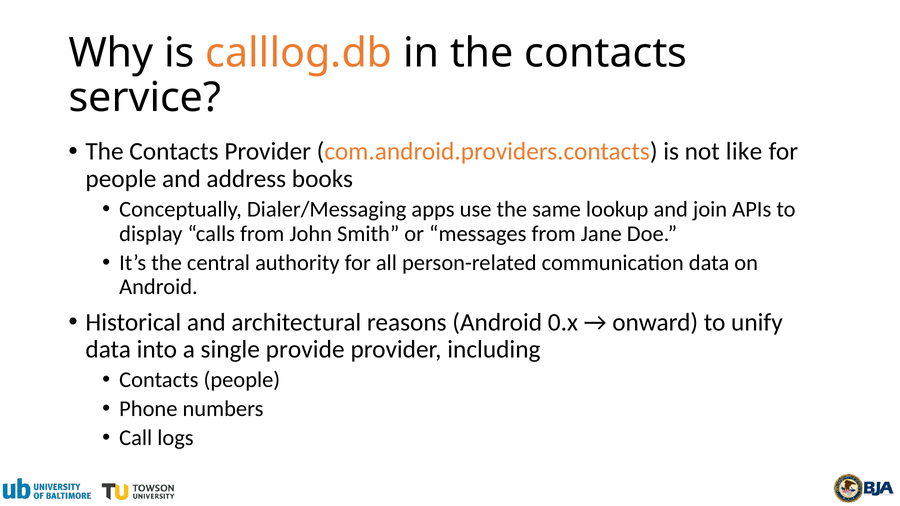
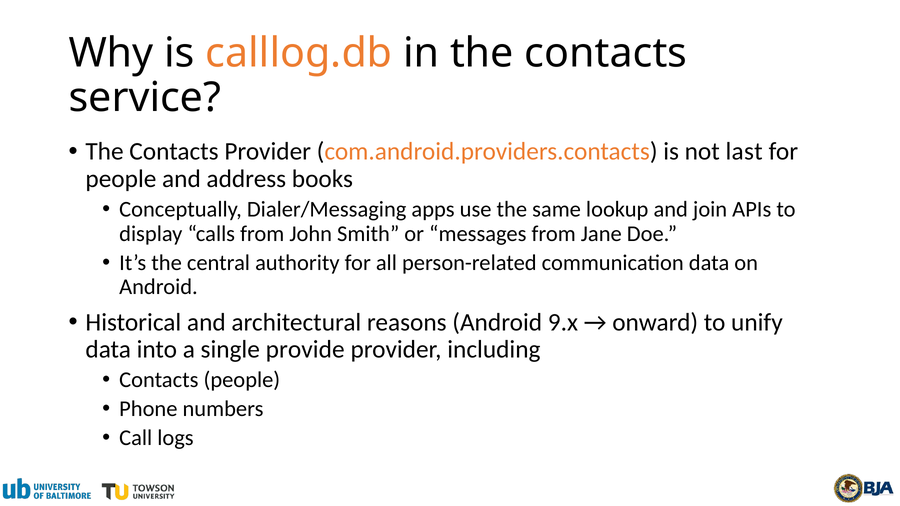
like: like -> last
0.x: 0.x -> 9.x
